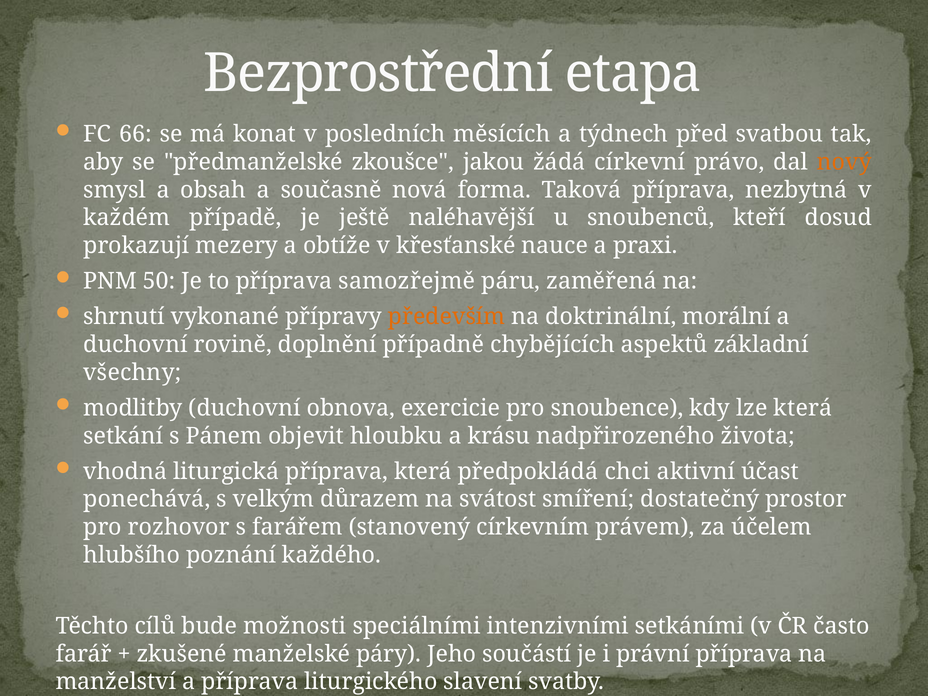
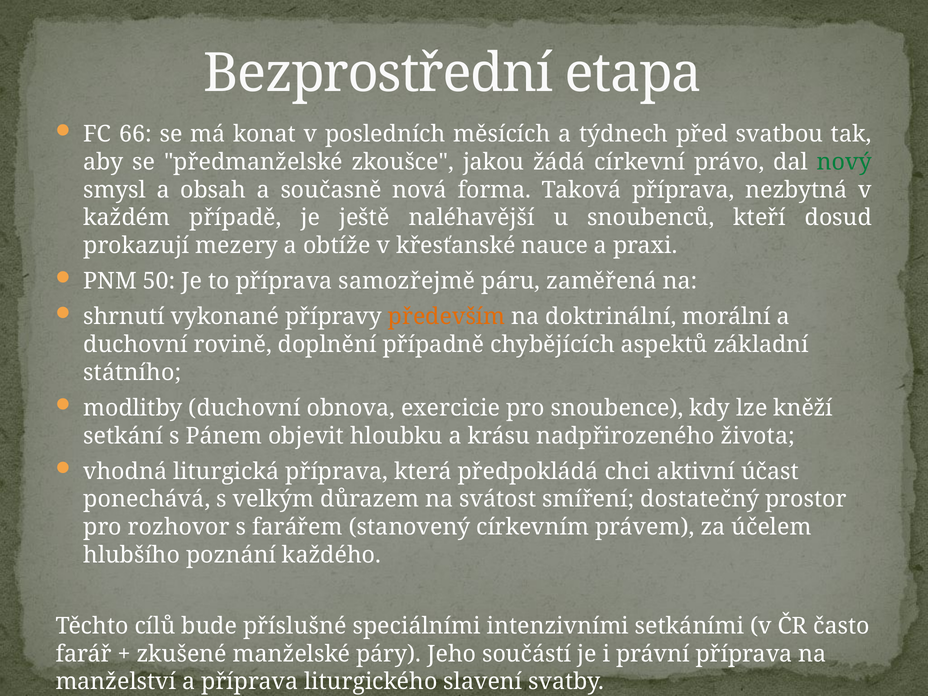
nový colour: orange -> green
všechny: všechny -> státního
lze která: která -> kněží
možnosti: možnosti -> příslušné
